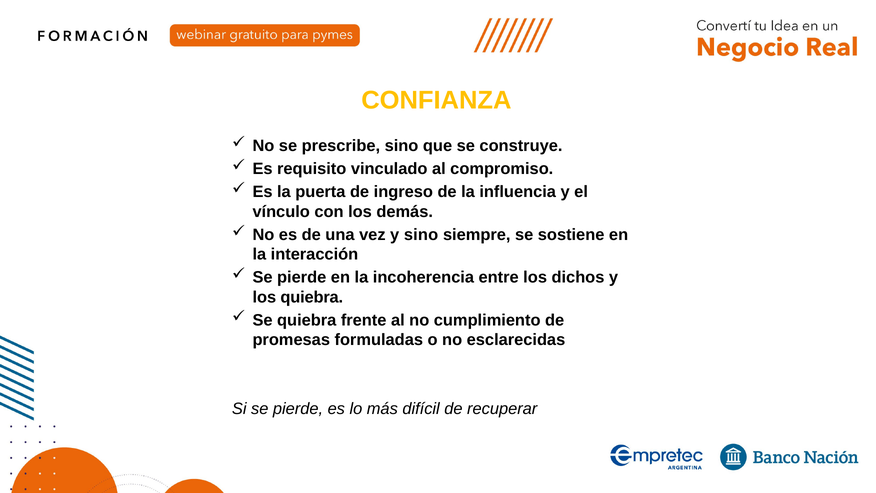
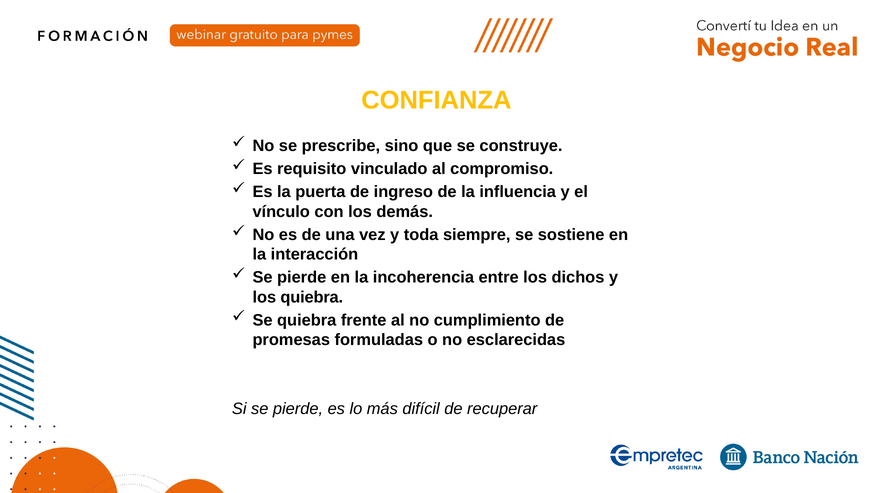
y sino: sino -> toda
